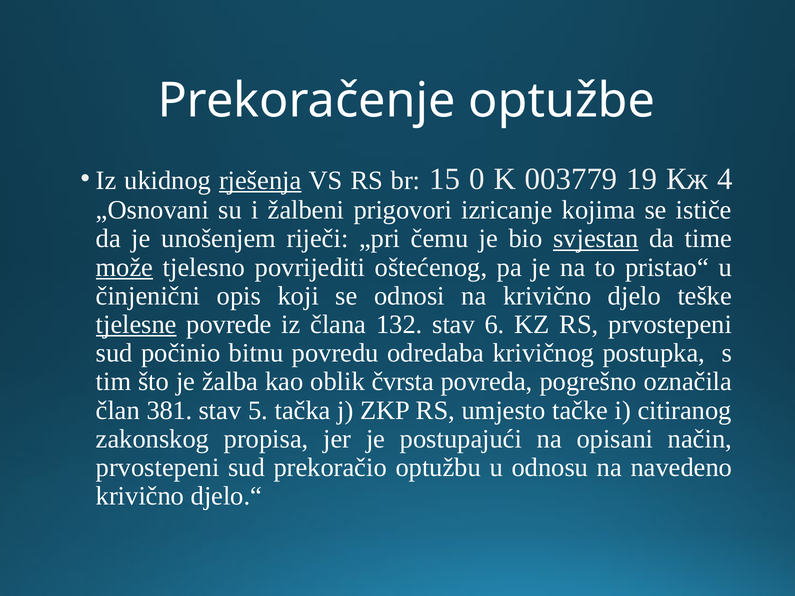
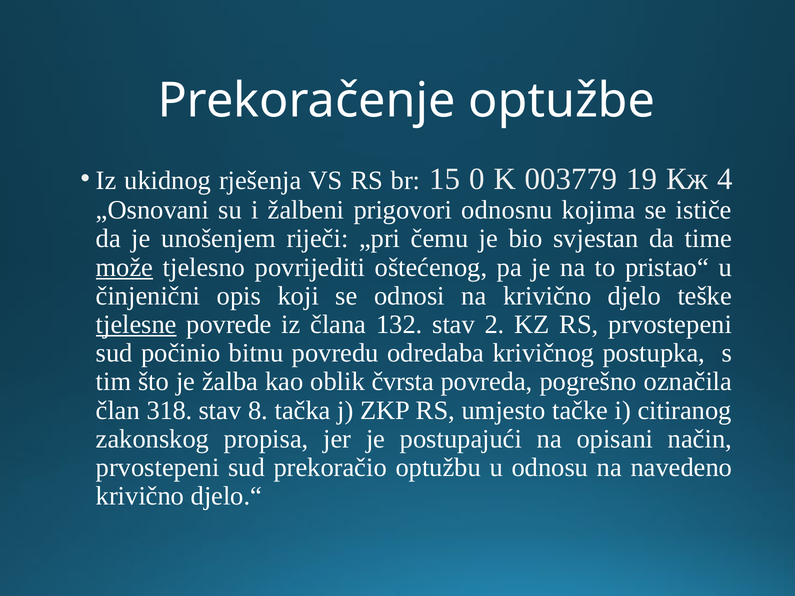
rješenja underline: present -> none
izricanje: izricanje -> odnosnu
svjestan underline: present -> none
6: 6 -> 2
381: 381 -> 318
5: 5 -> 8
